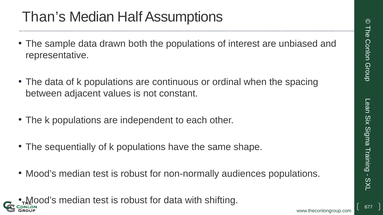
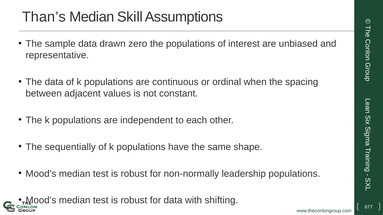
Half: Half -> Skill
both: both -> zero
audiences: audiences -> leadership
